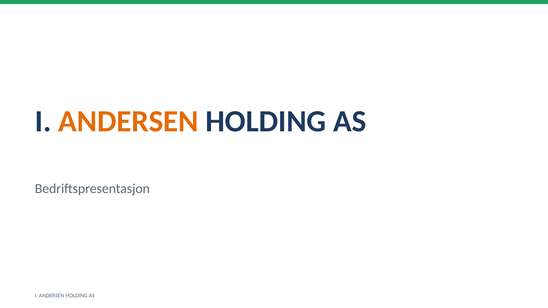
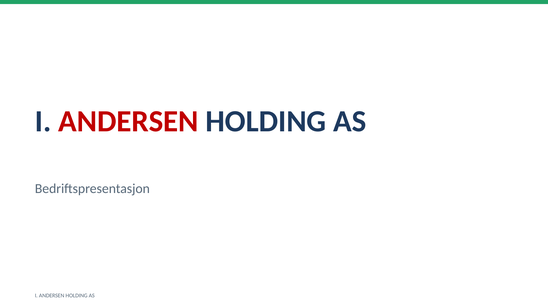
ANDERSEN at (128, 122) colour: orange -> red
